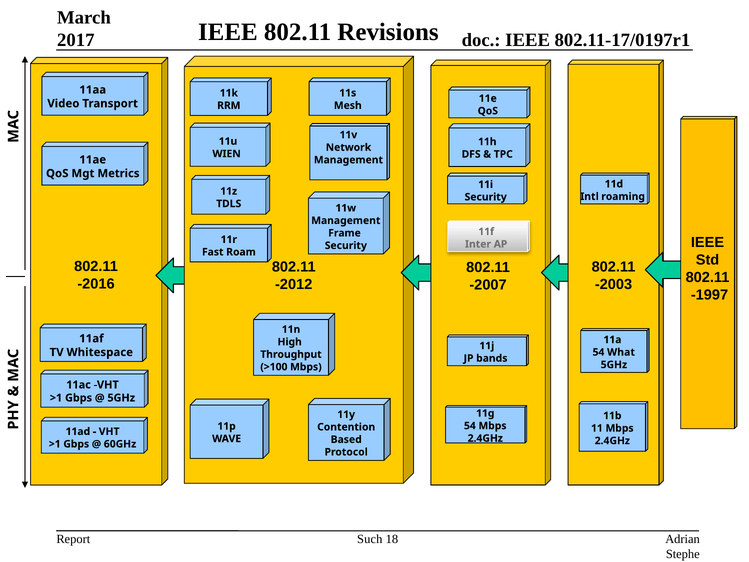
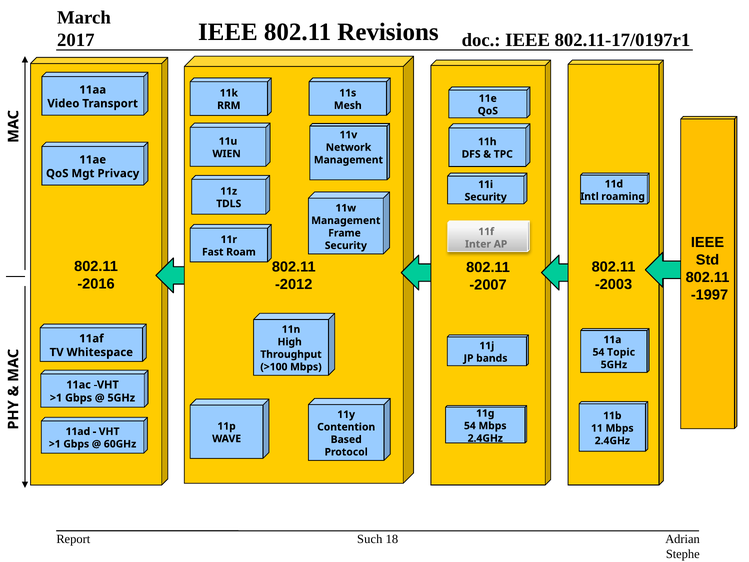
Metrics: Metrics -> Privacy
What: What -> Topic
